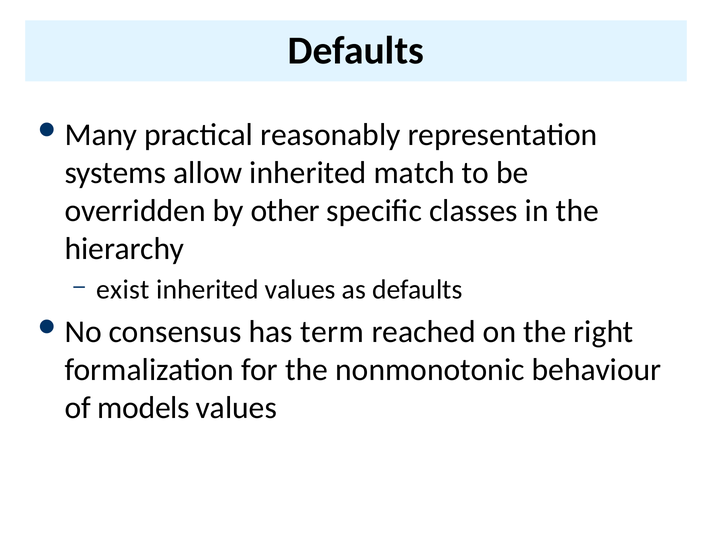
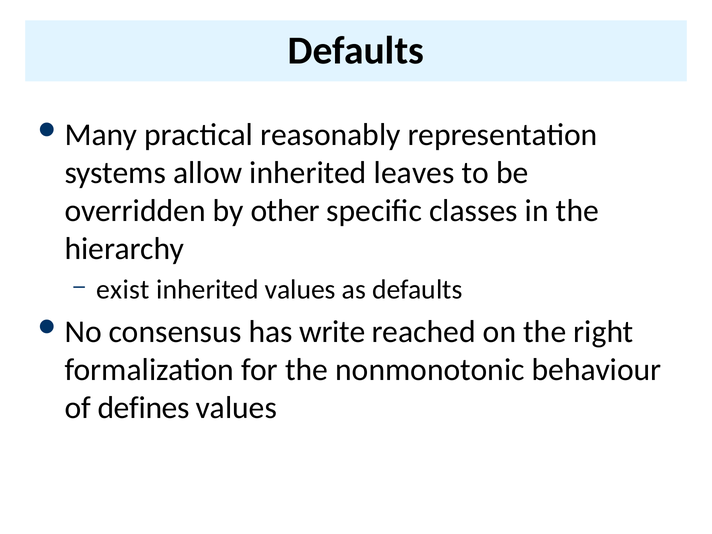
match: match -> leaves
term: term -> write
models: models -> defines
